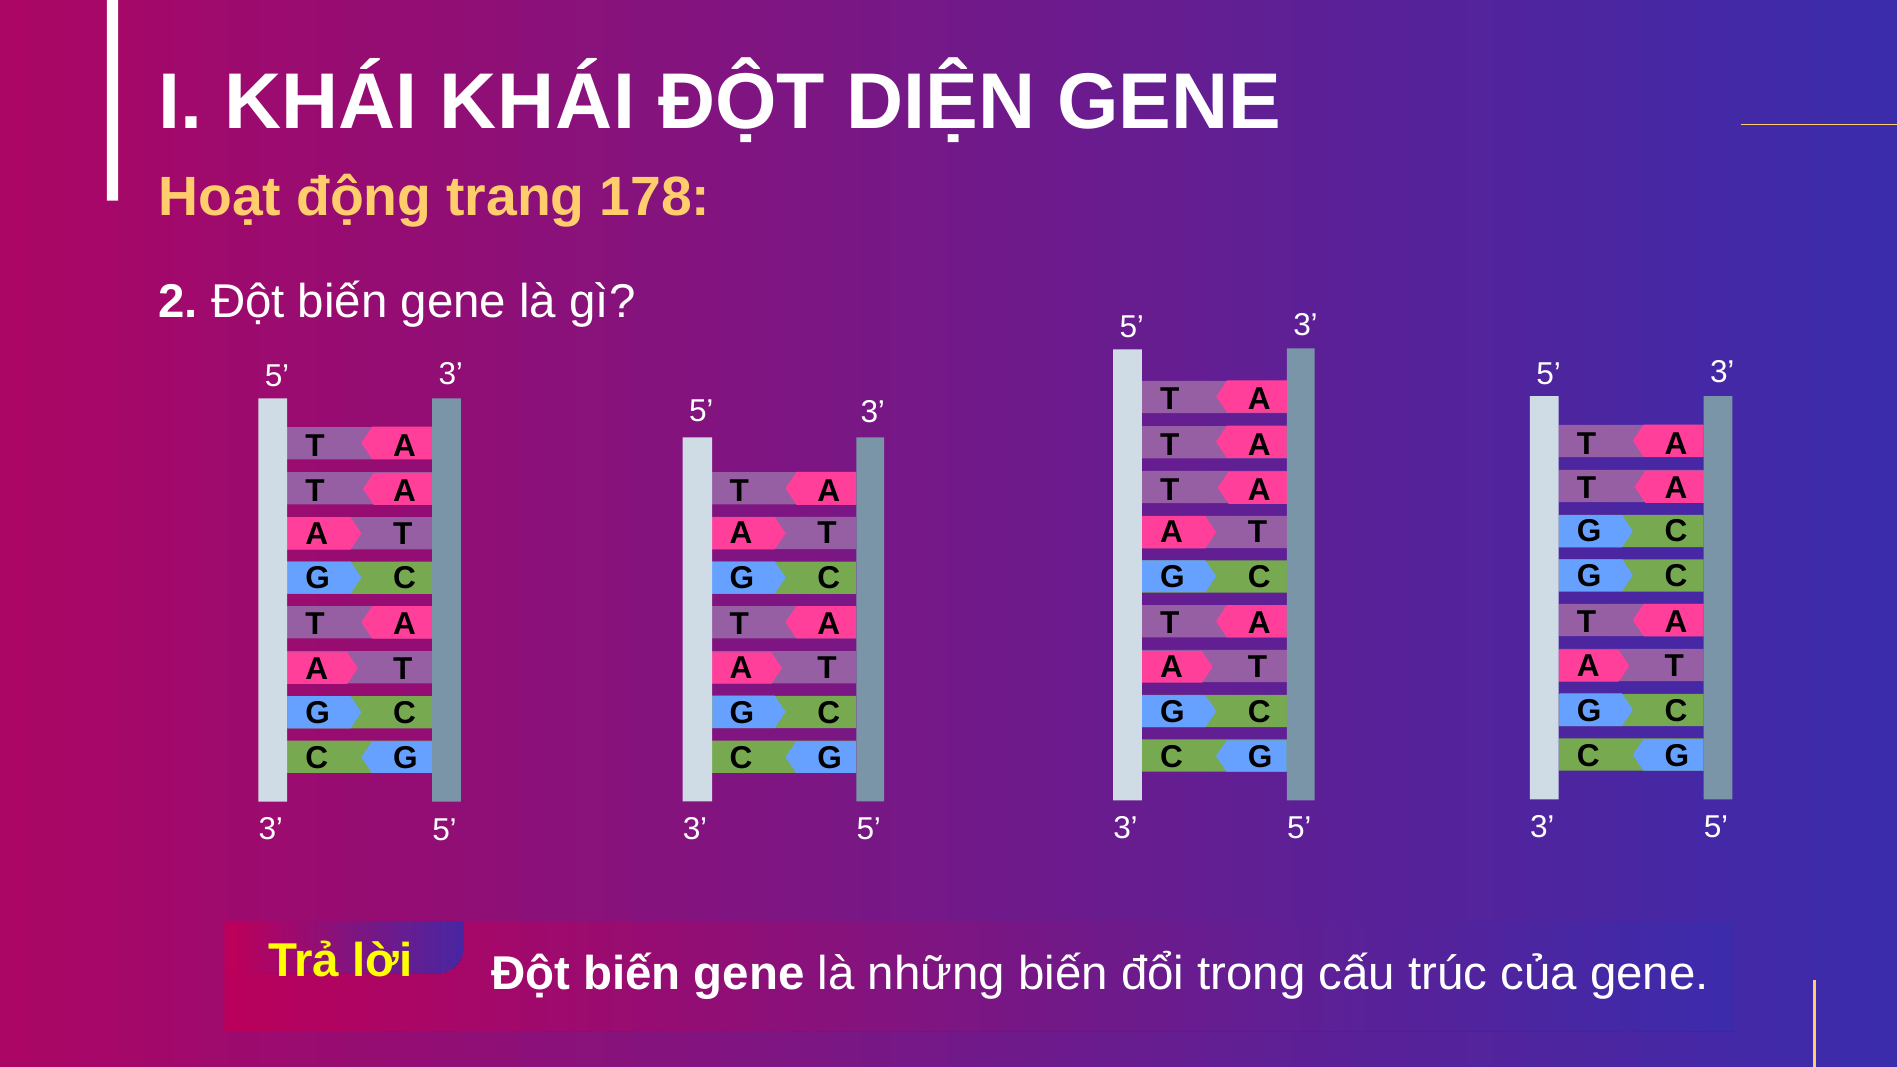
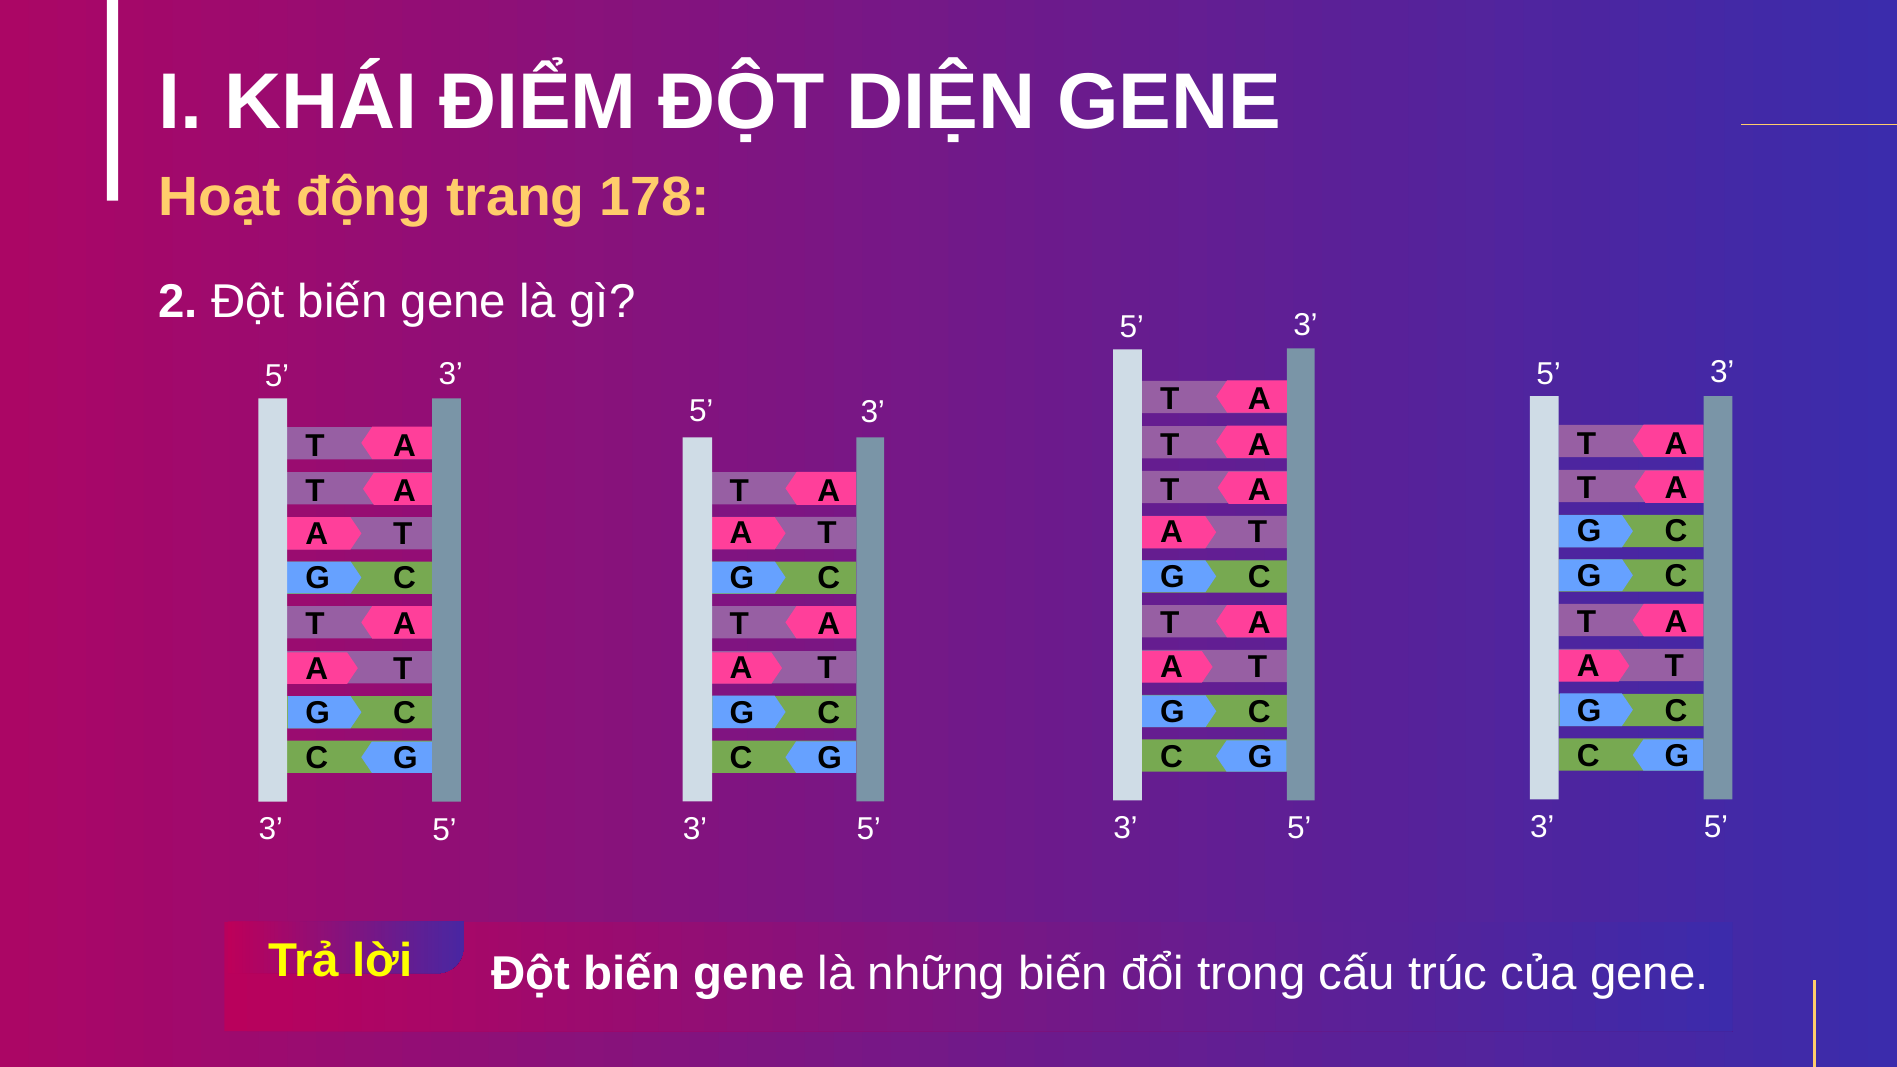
KHÁI KHÁI: KHÁI -> ĐIỂM
